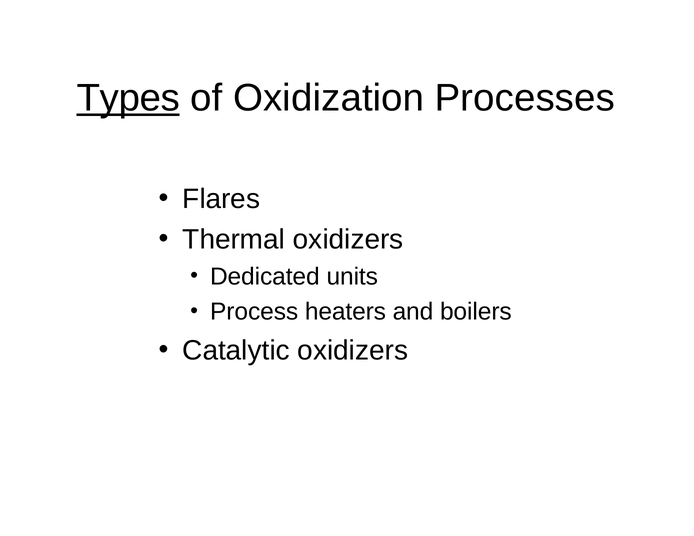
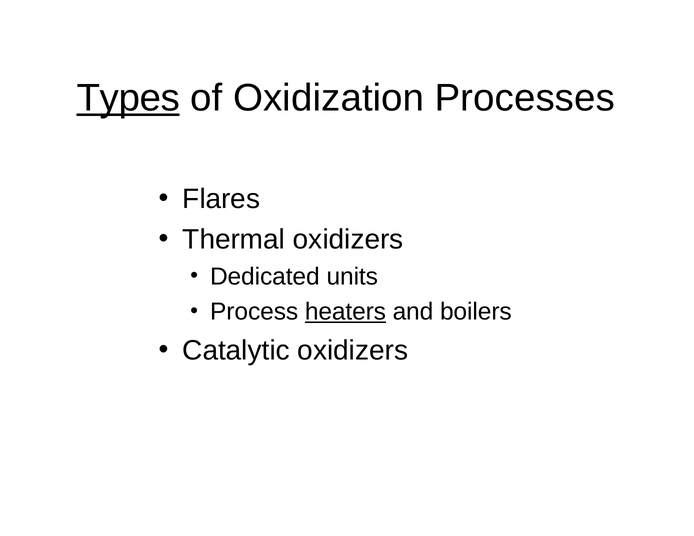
heaters underline: none -> present
